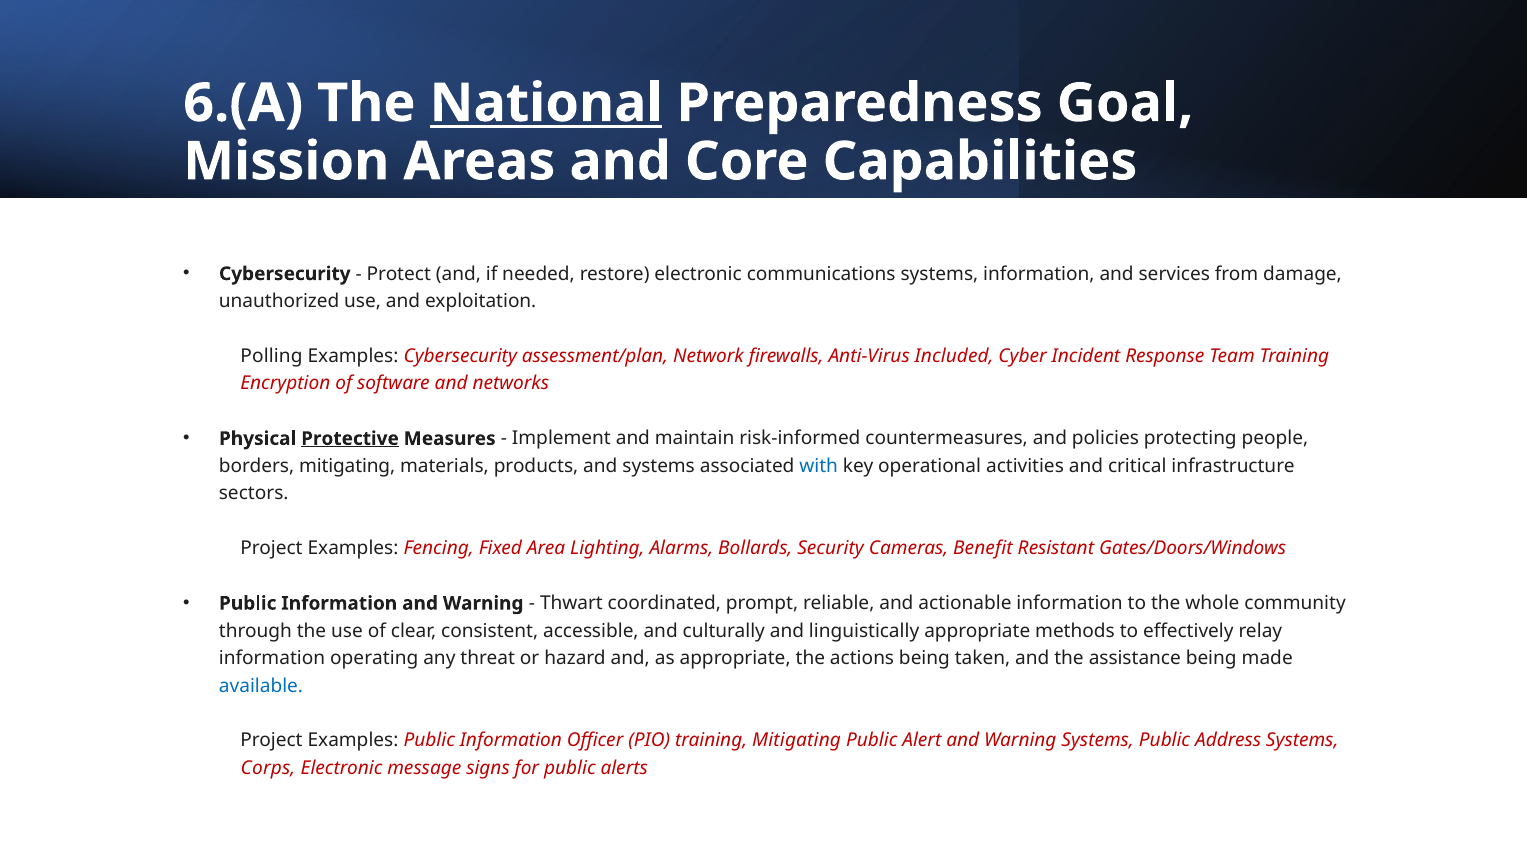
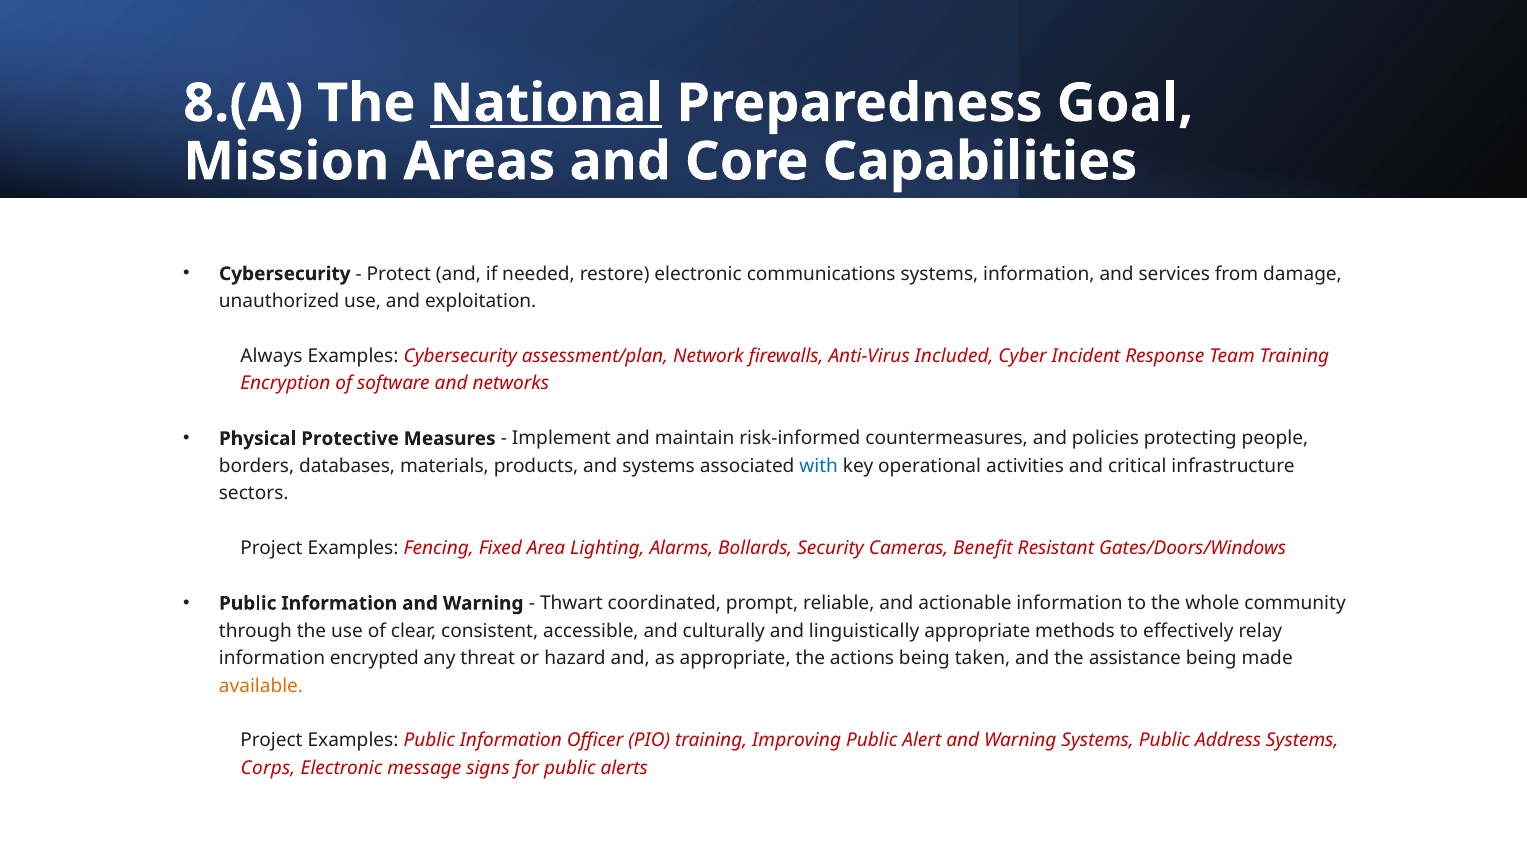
6.(A: 6.(A -> 8.(A
Polling: Polling -> Always
Protective underline: present -> none
borders mitigating: mitigating -> databases
operating: operating -> encrypted
available colour: blue -> orange
training Mitigating: Mitigating -> Improving
